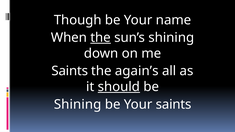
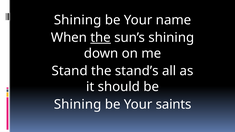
Though at (78, 20): Though -> Shining
Saints at (70, 71): Saints -> Stand
again’s: again’s -> stand’s
should underline: present -> none
